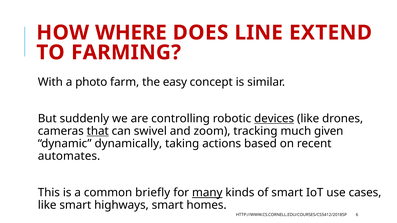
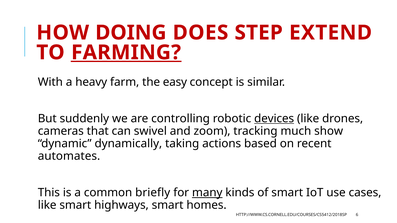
WHERE: WHERE -> DOING
LINE: LINE -> STEP
FARMING underline: none -> present
photo: photo -> heavy
that underline: present -> none
given: given -> show
